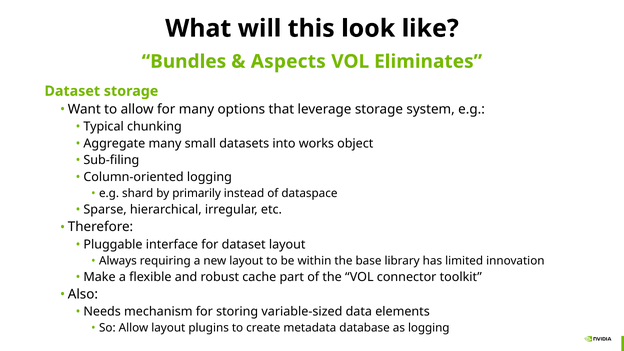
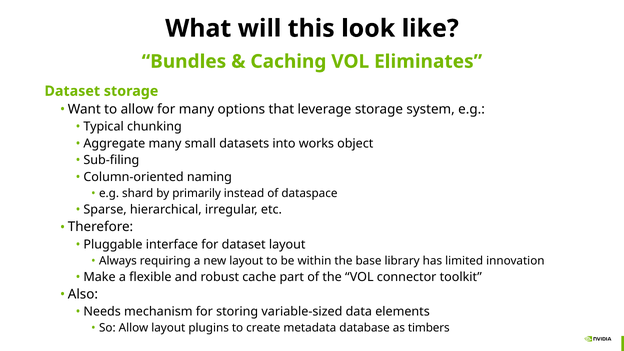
Aspects: Aspects -> Caching
Column-oriented logging: logging -> naming
as logging: logging -> timbers
